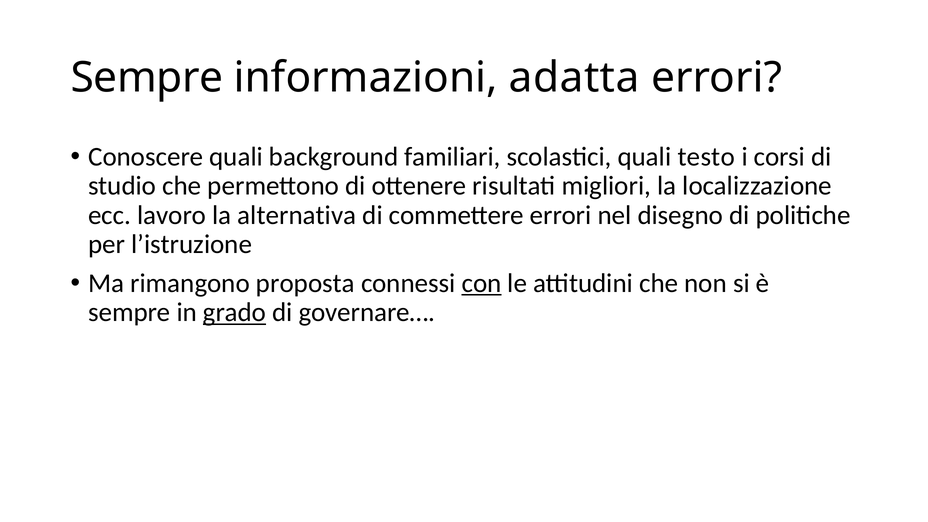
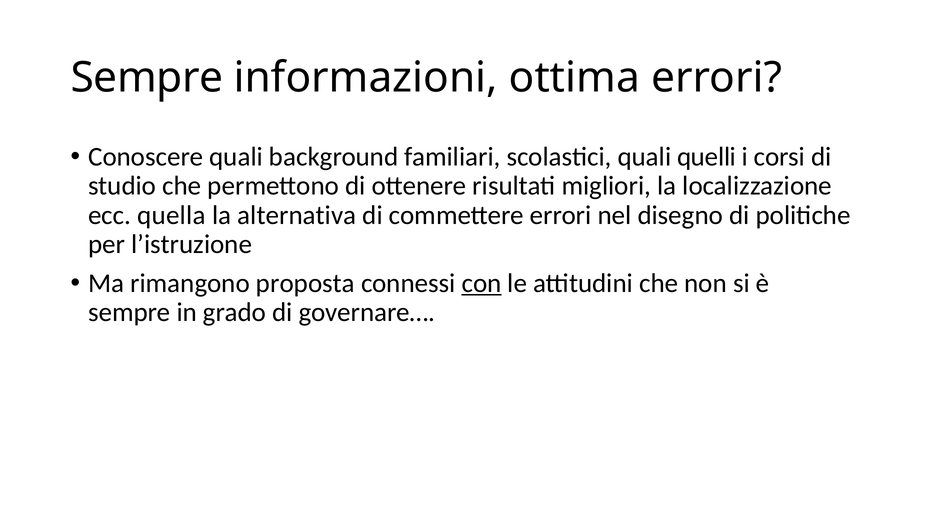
adatta: adatta -> ottima
testo: testo -> quelli
lavoro: lavoro -> quella
grado underline: present -> none
